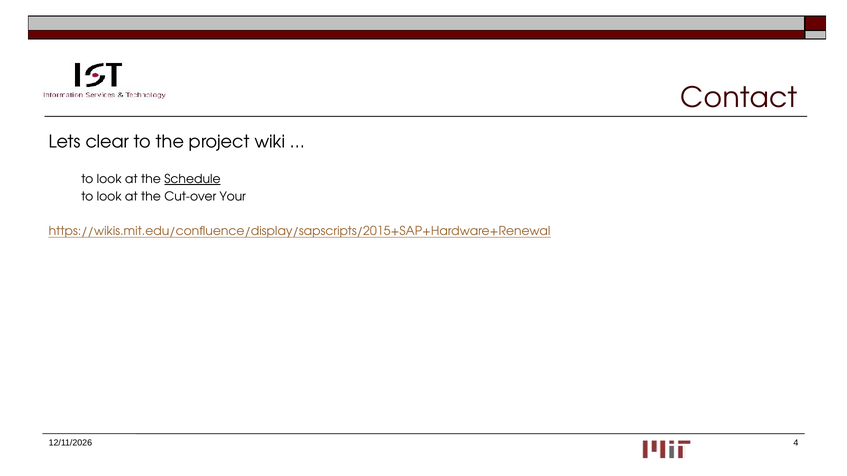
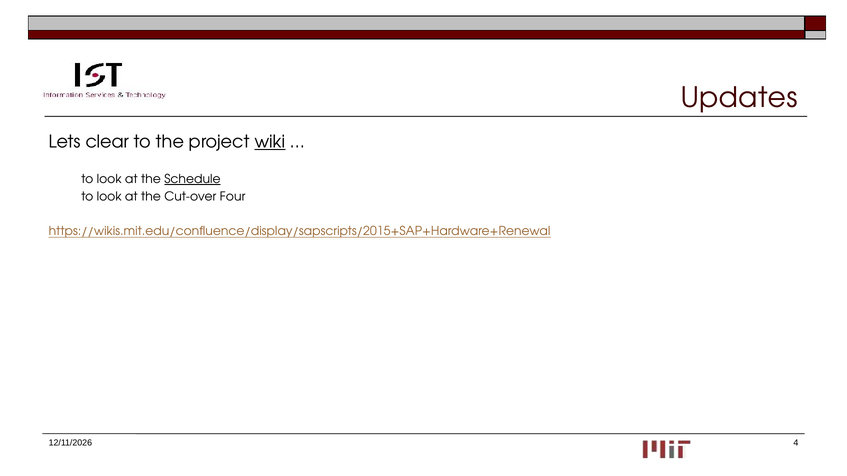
Contact: Contact -> Updates
wiki underline: none -> present
Your: Your -> Four
